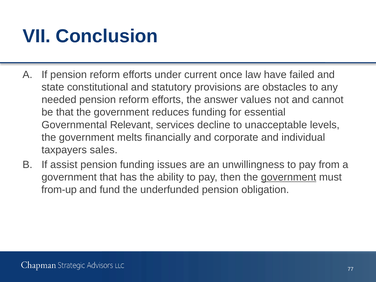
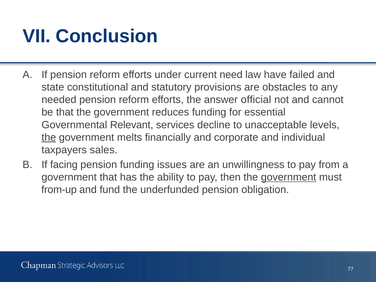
once: once -> need
values: values -> official
the at (49, 137) underline: none -> present
assist: assist -> facing
